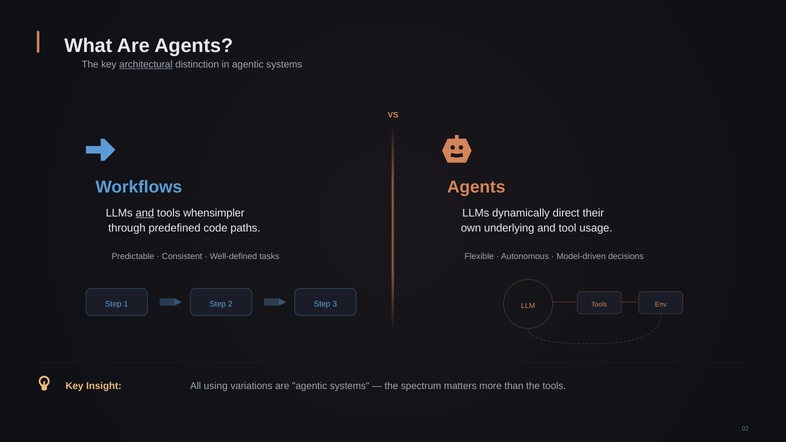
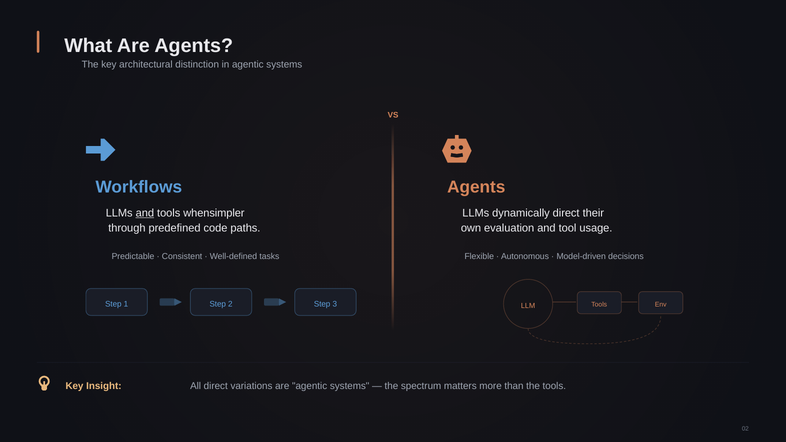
architectural underline: present -> none
underlying: underlying -> evaluation
All using: using -> direct
